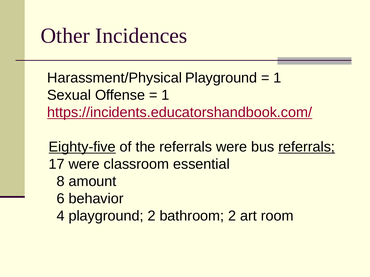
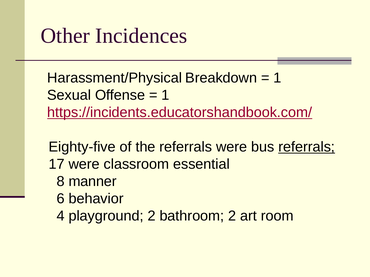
Harassment/Physical Playground: Playground -> Breakdown
Eighty-five underline: present -> none
amount: amount -> manner
